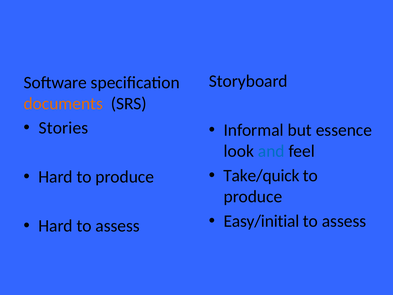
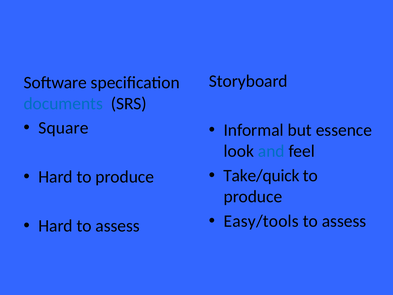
documents colour: orange -> blue
Stories: Stories -> Square
Easy/initial: Easy/initial -> Easy/tools
